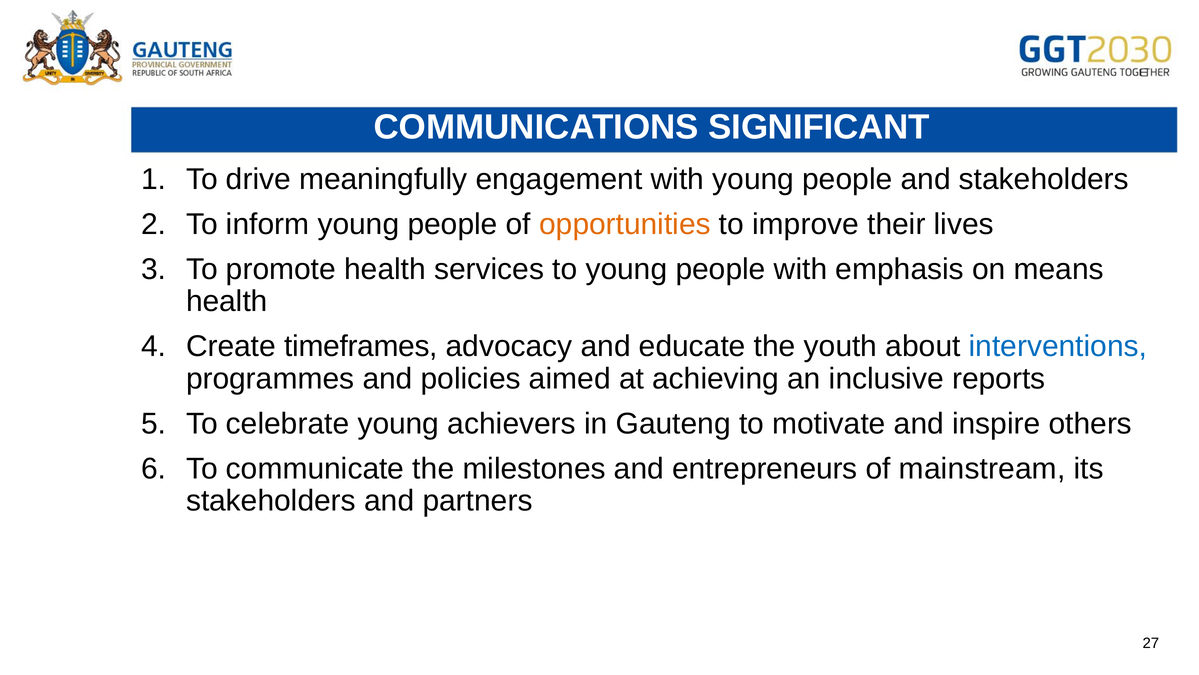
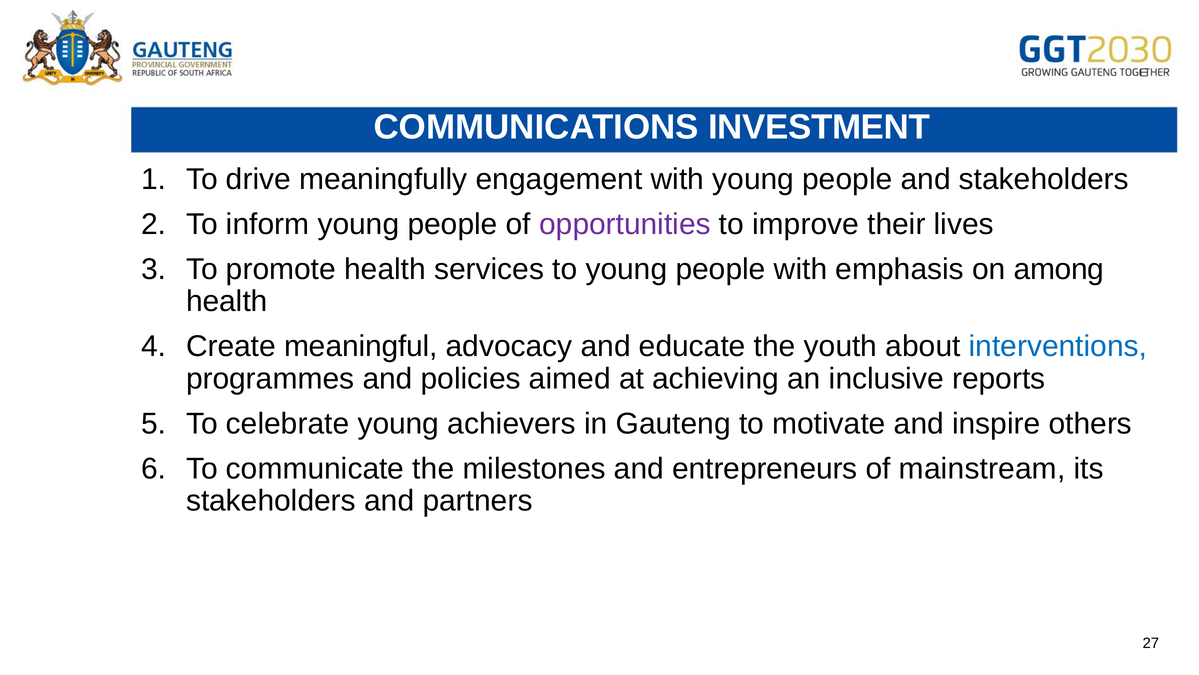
SIGNIFICANT: SIGNIFICANT -> INVESTMENT
opportunities colour: orange -> purple
means: means -> among
timeframes: timeframes -> meaningful
